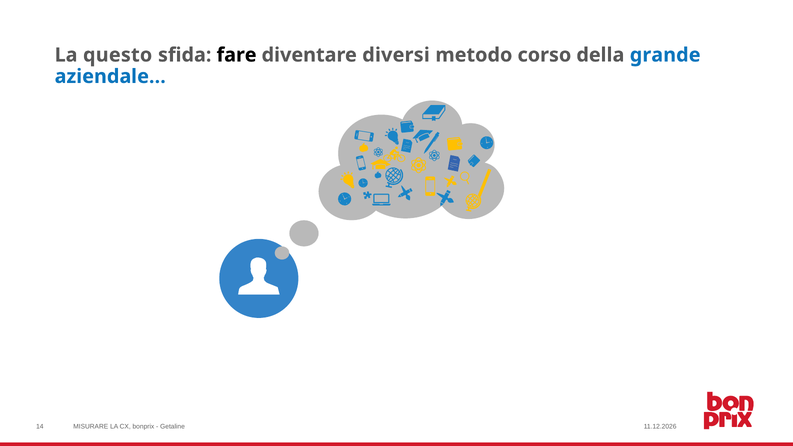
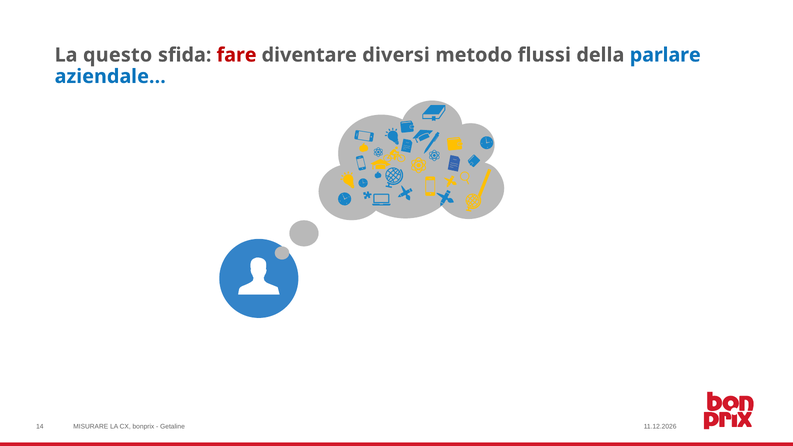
fare colour: black -> red
corso: corso -> flussi
grande: grande -> parlare
